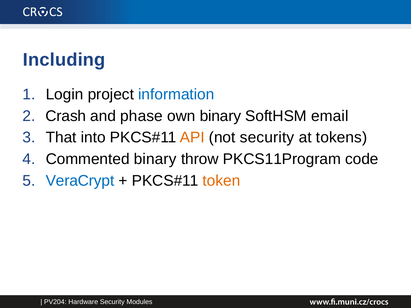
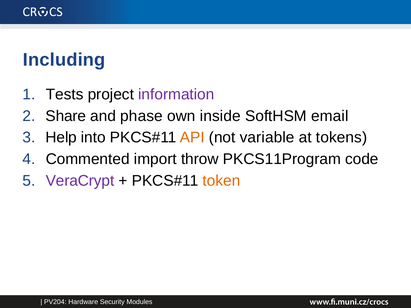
Login: Login -> Tests
information colour: blue -> purple
Crash: Crash -> Share
own binary: binary -> inside
That: That -> Help
not security: security -> variable
Commented binary: binary -> import
VeraCrypt colour: blue -> purple
